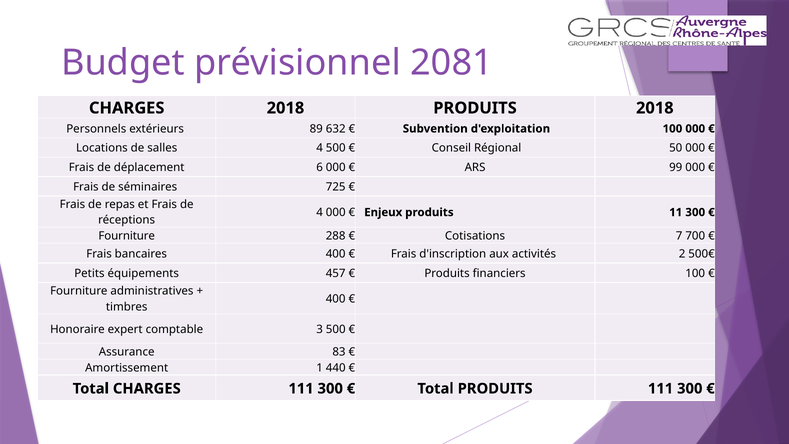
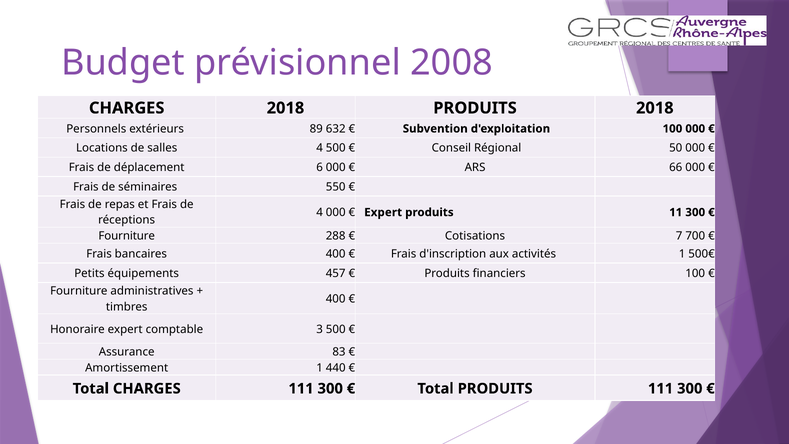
2081: 2081 -> 2008
99: 99 -> 66
725: 725 -> 550
Enjeux at (383, 212): Enjeux -> Expert
activités 2: 2 -> 1
